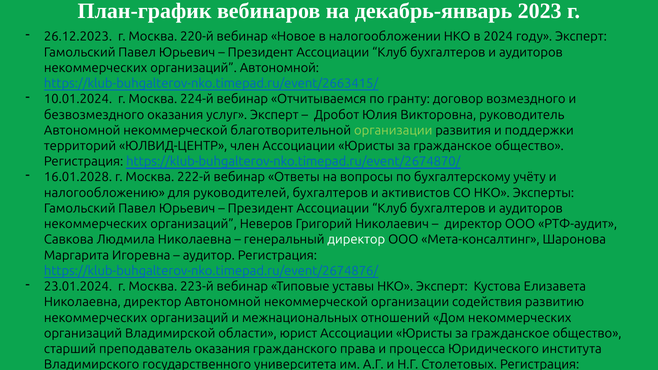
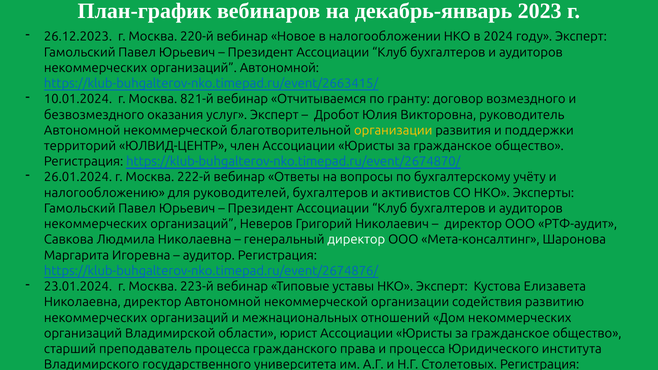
224-й: 224-й -> 821-й
организации at (393, 130) colour: light green -> yellow
16.01.2028: 16.01.2028 -> 26.01.2024
преподаватель оказания: оказания -> процесса
